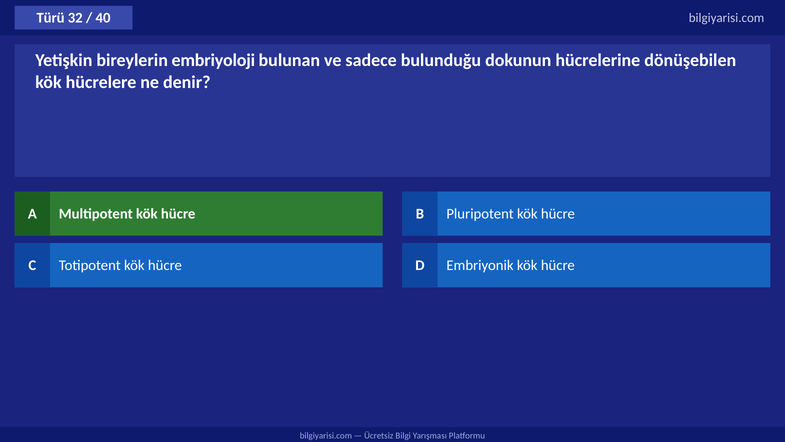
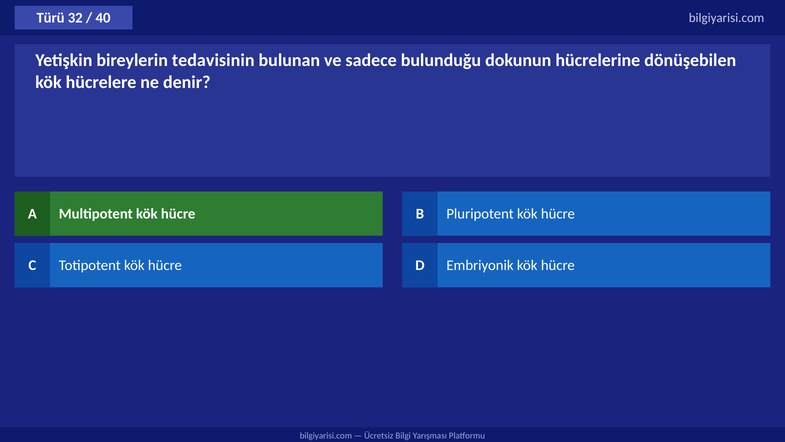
embriyoloji: embriyoloji -> tedavisinin
